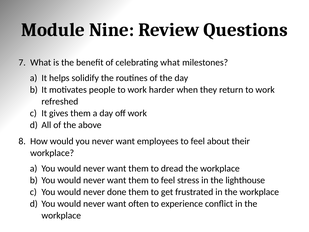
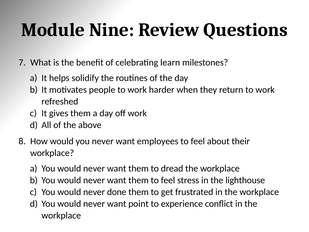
celebrating what: what -> learn
often: often -> point
